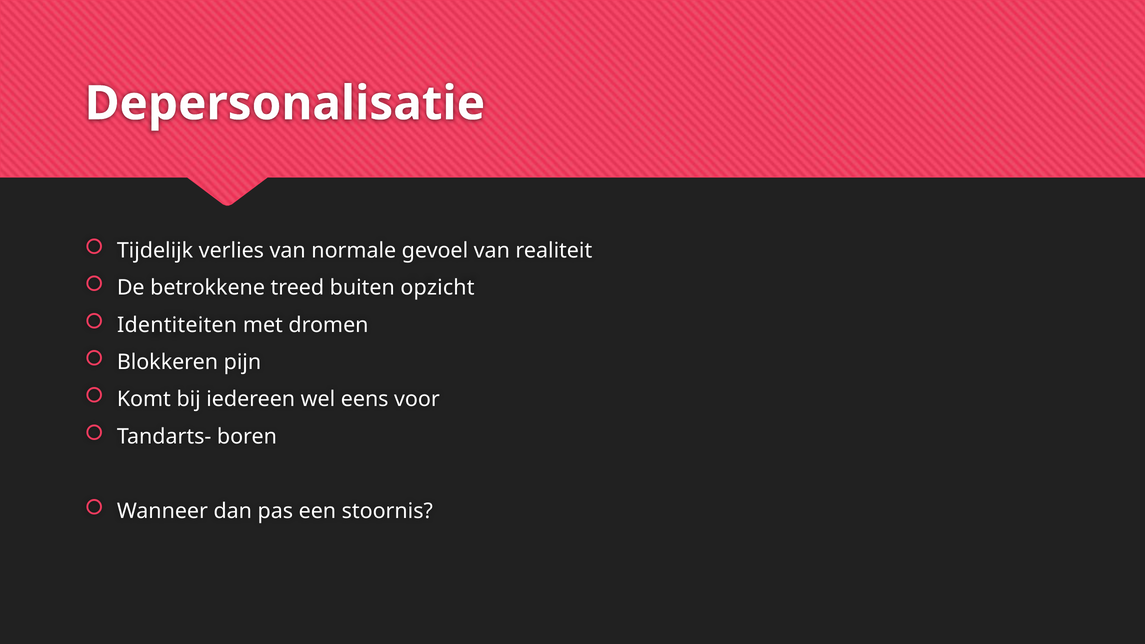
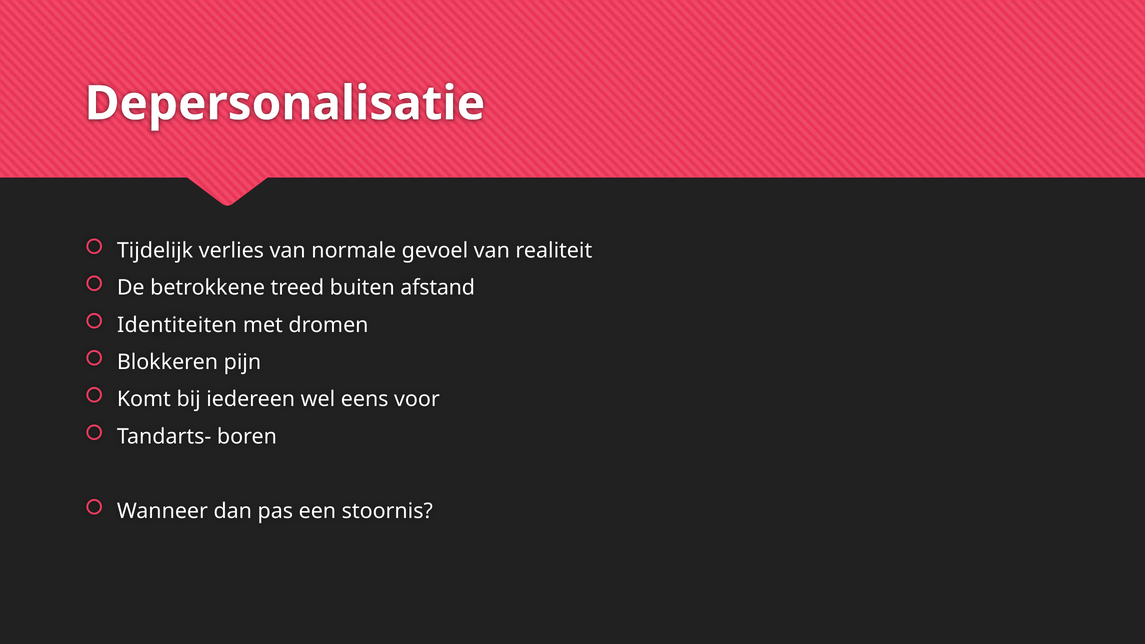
opzicht: opzicht -> afstand
